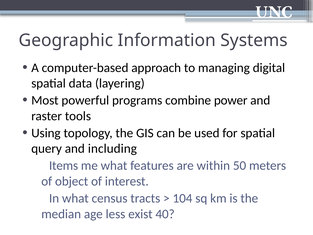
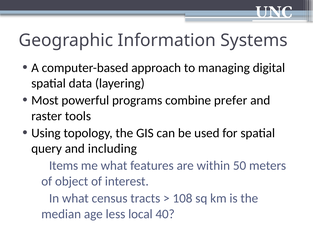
power: power -> prefer
104: 104 -> 108
exist: exist -> local
